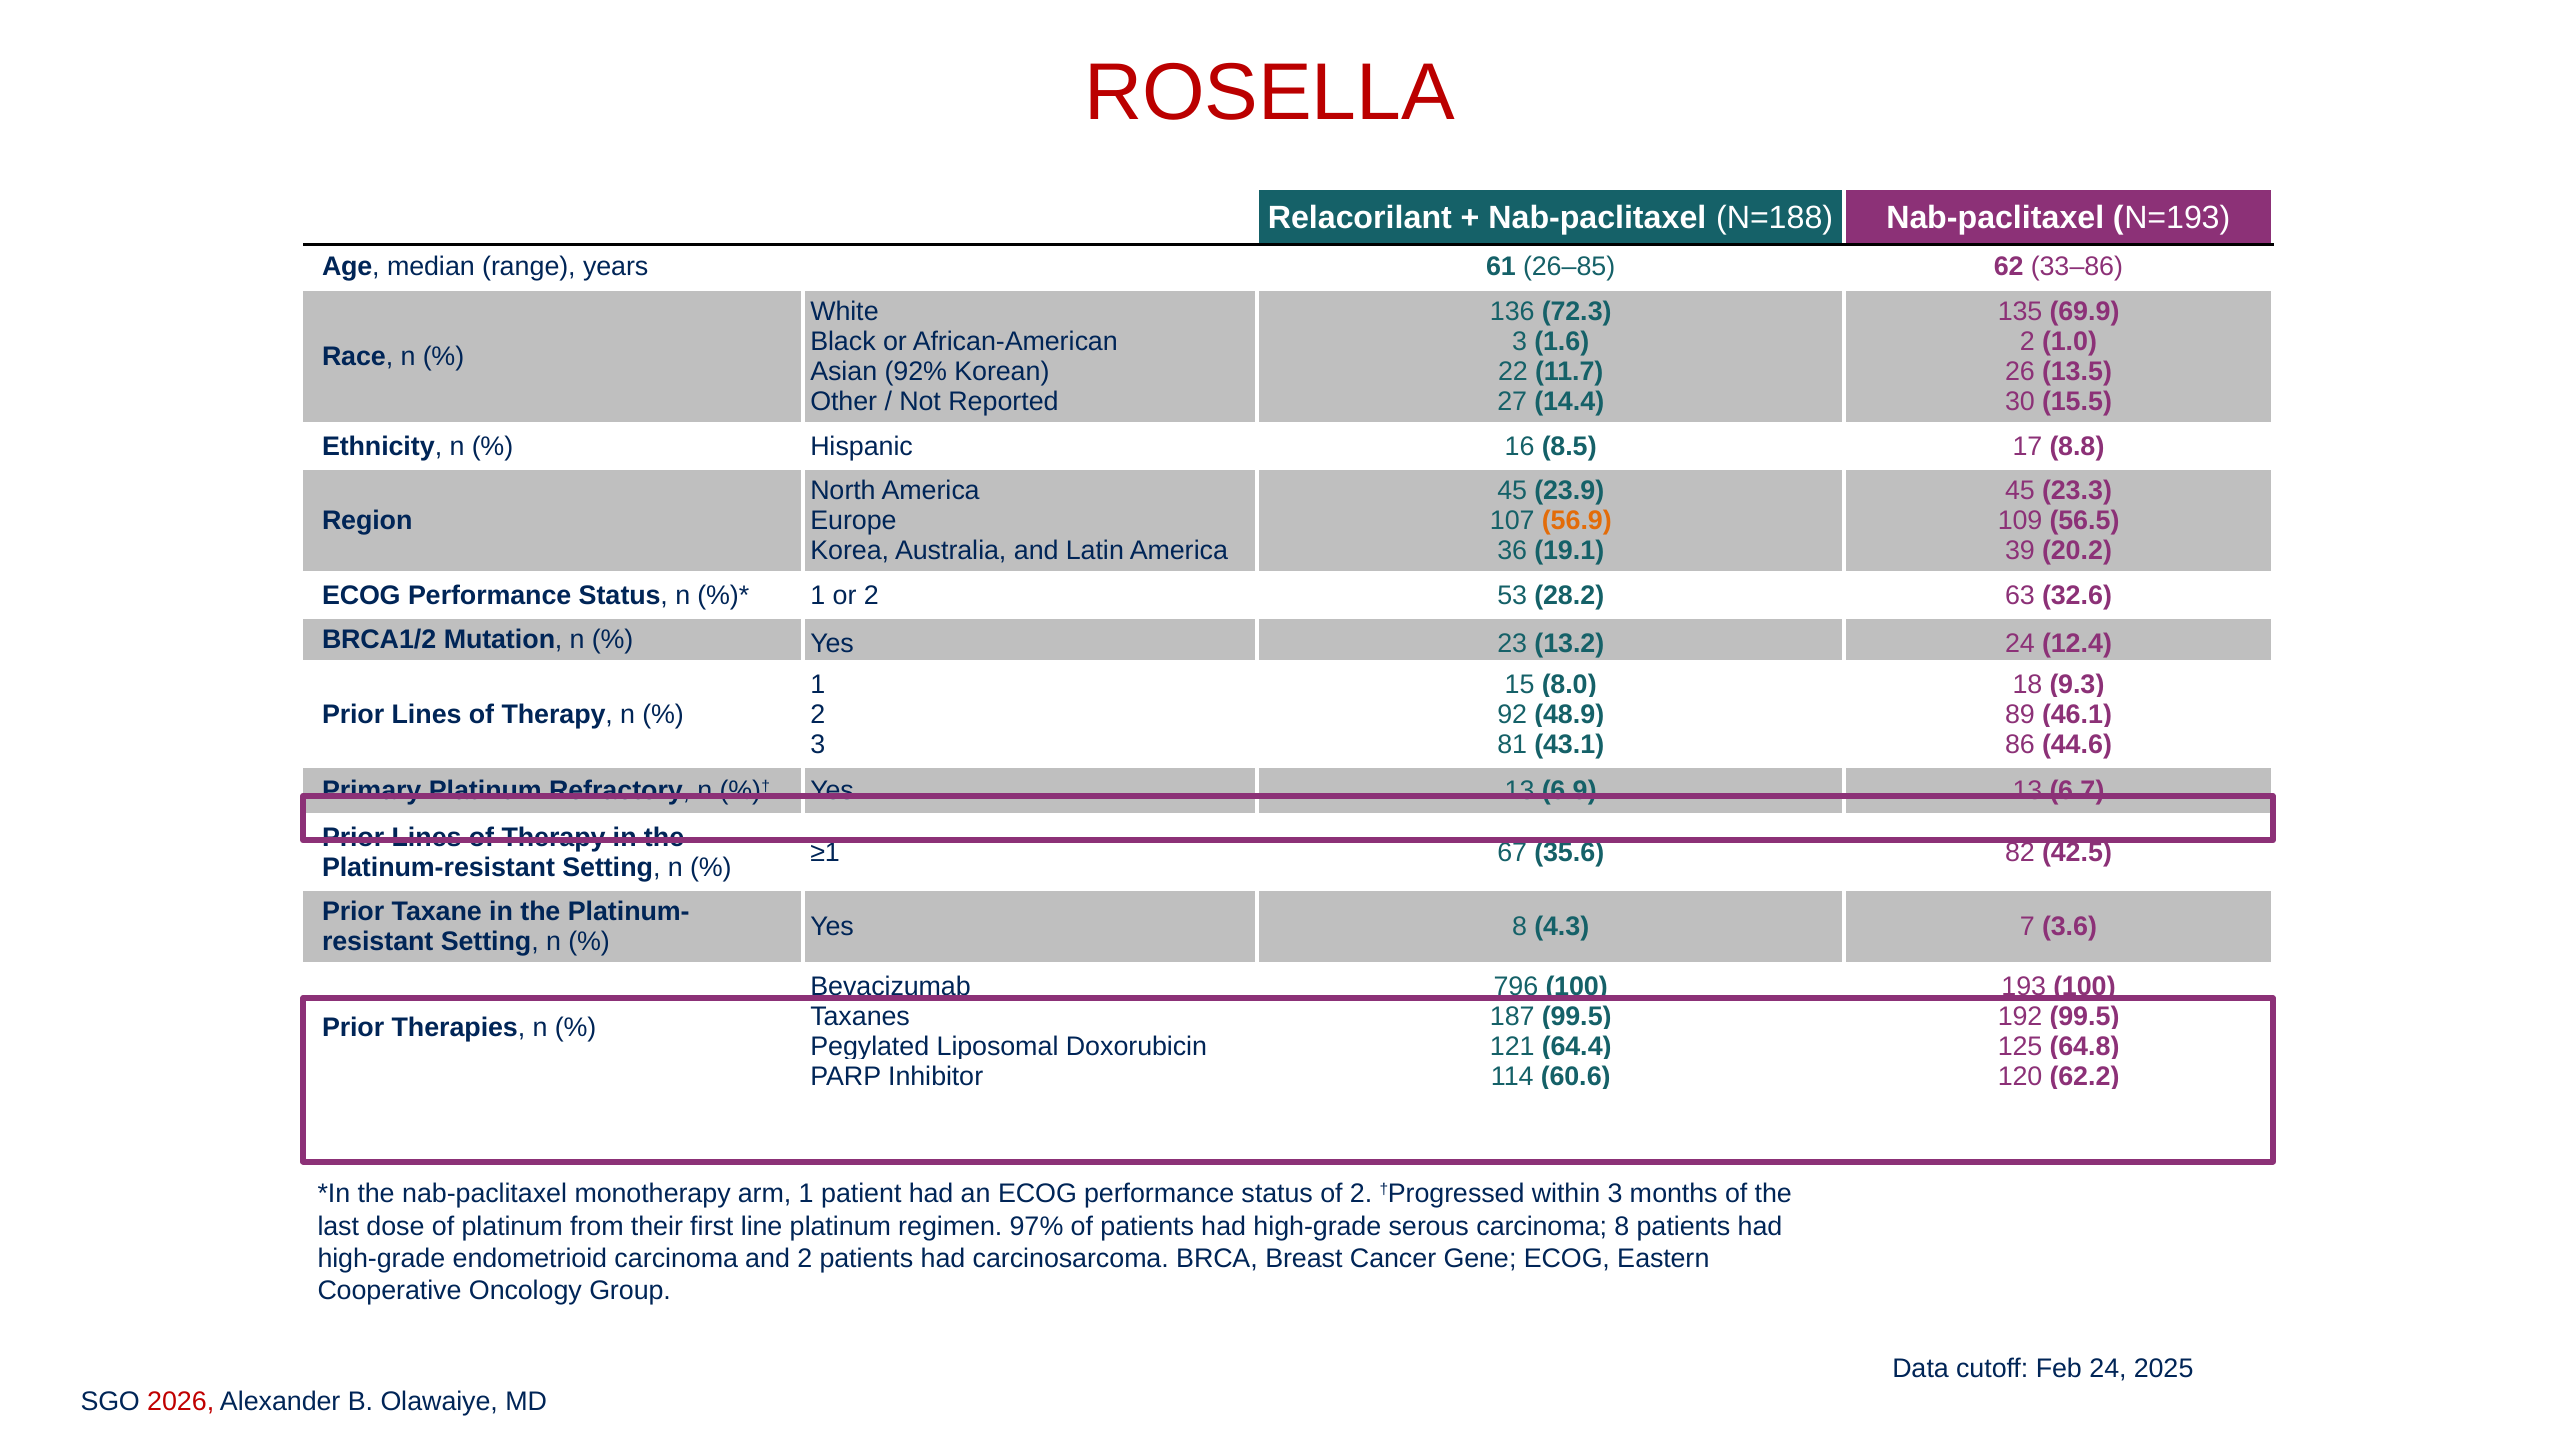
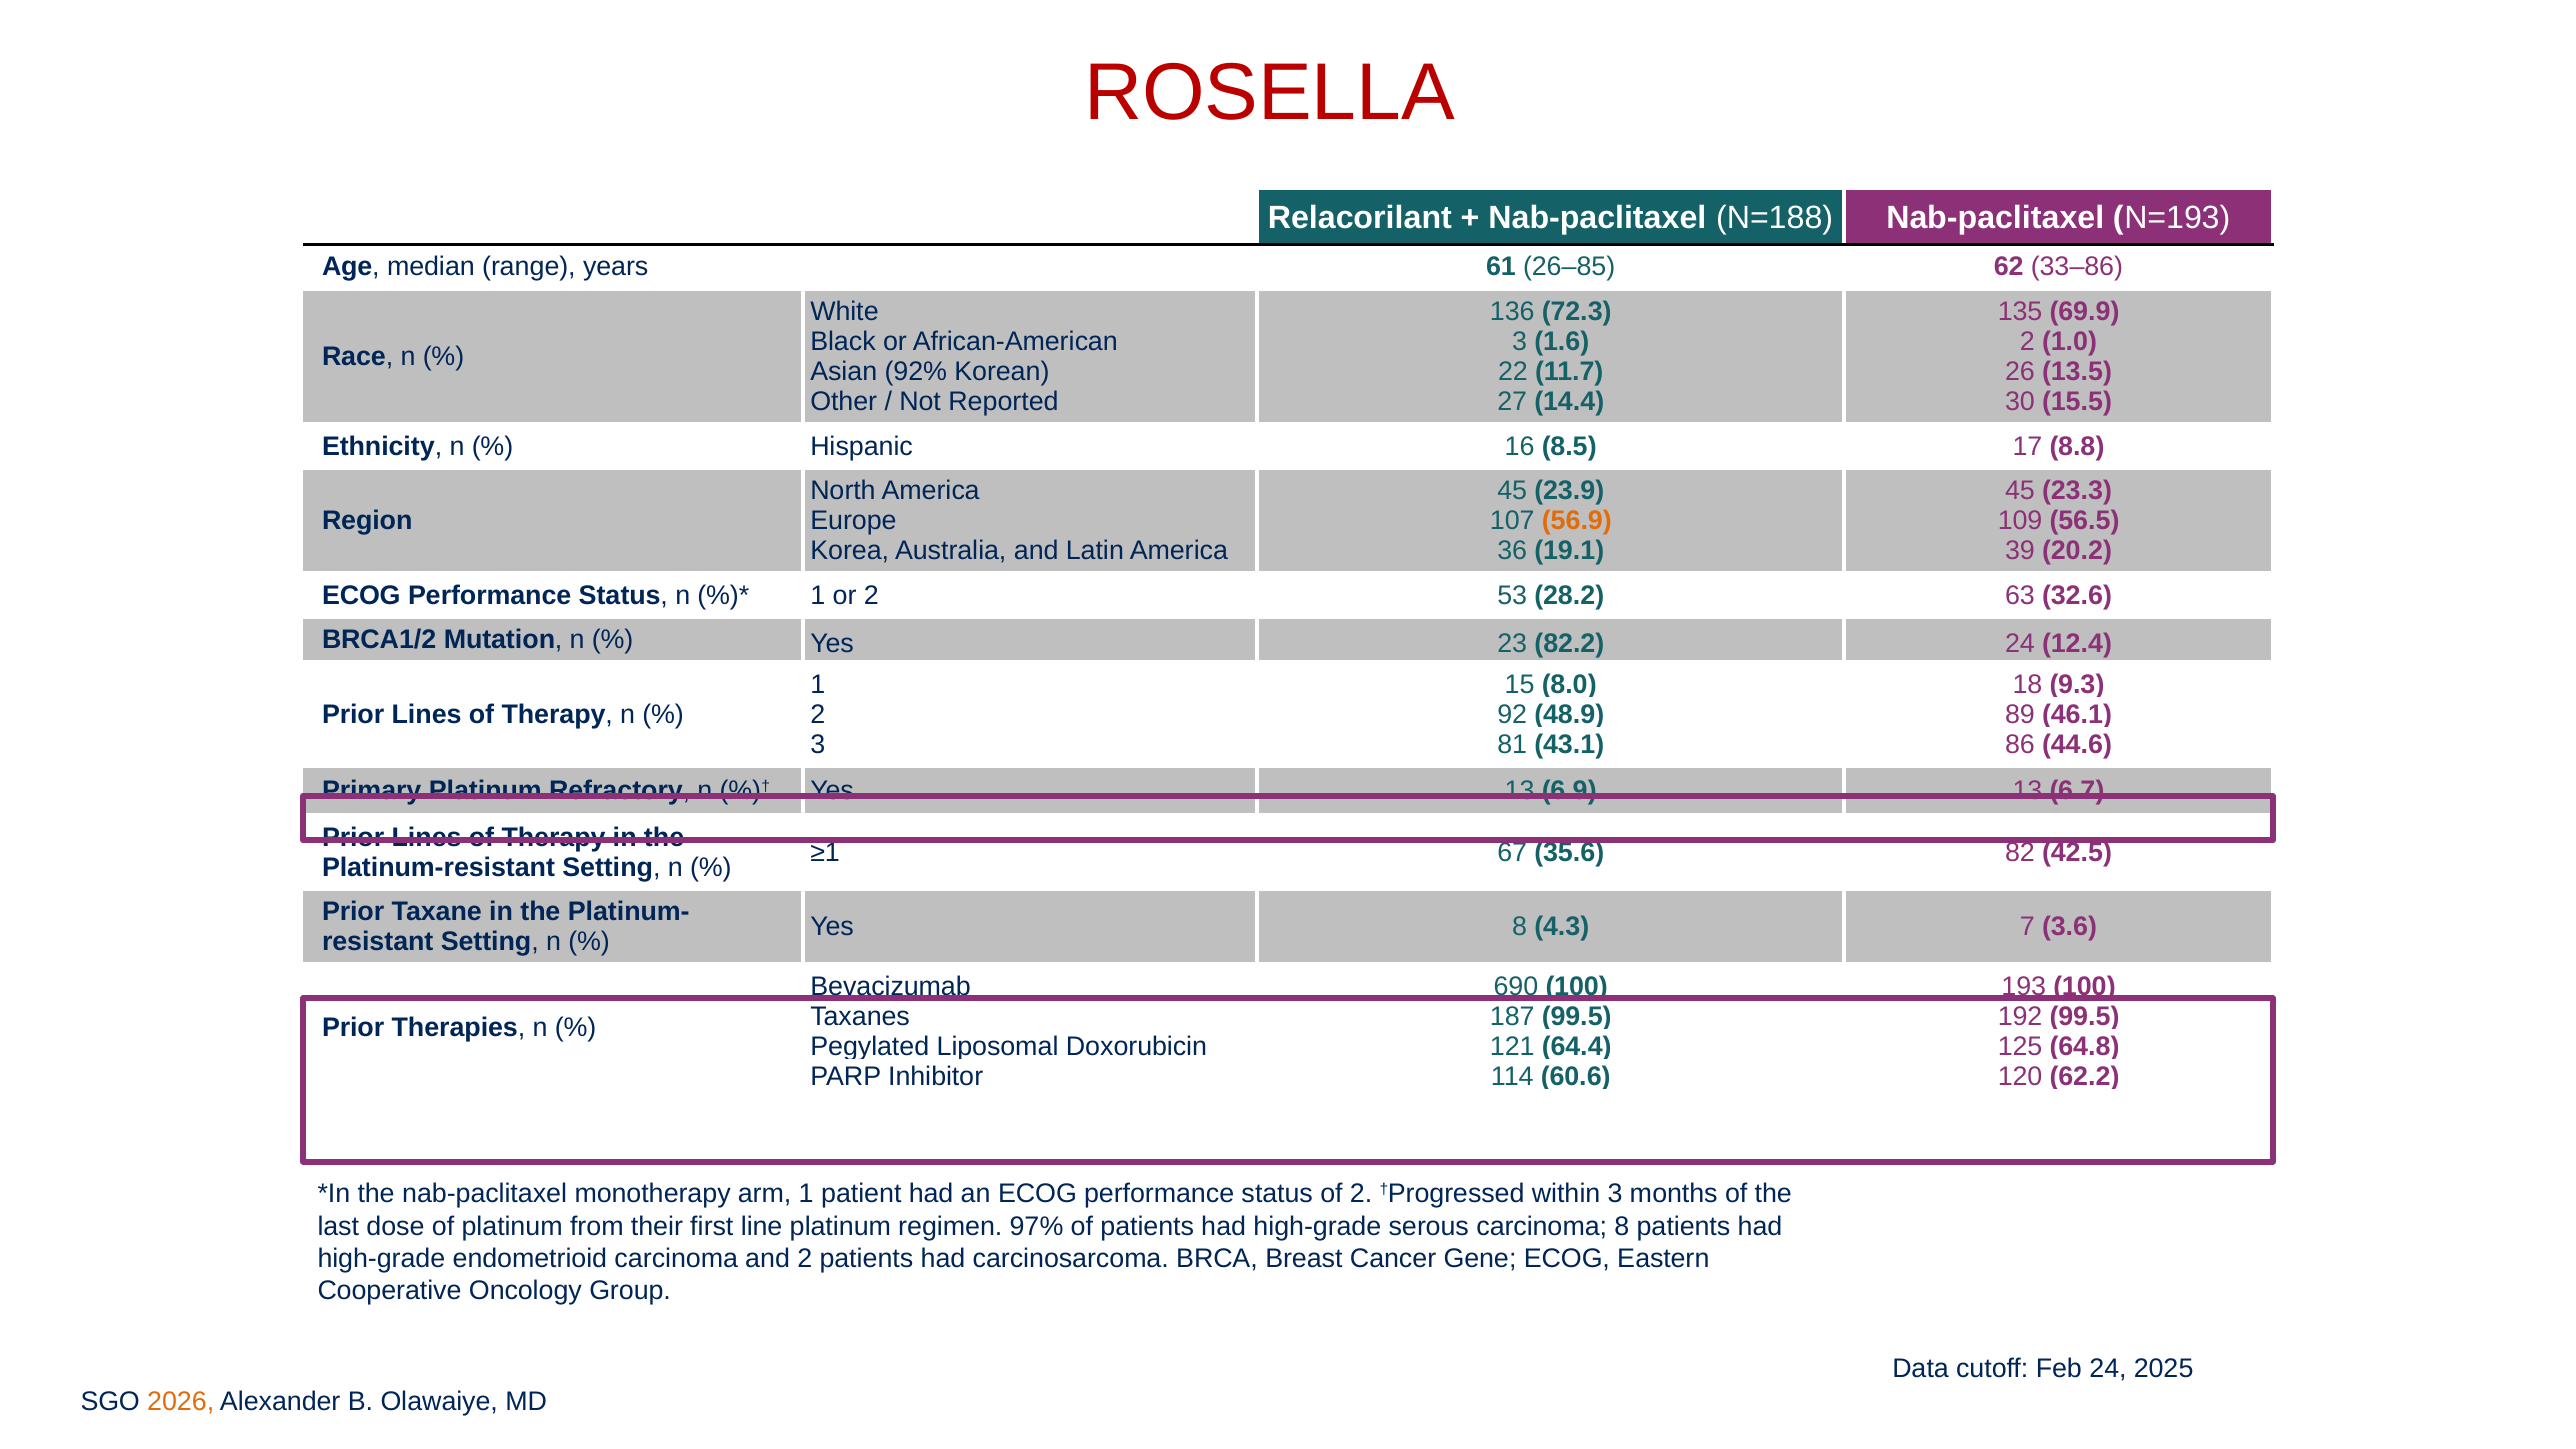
13.2: 13.2 -> 82.2
796: 796 -> 690
2026 colour: red -> orange
